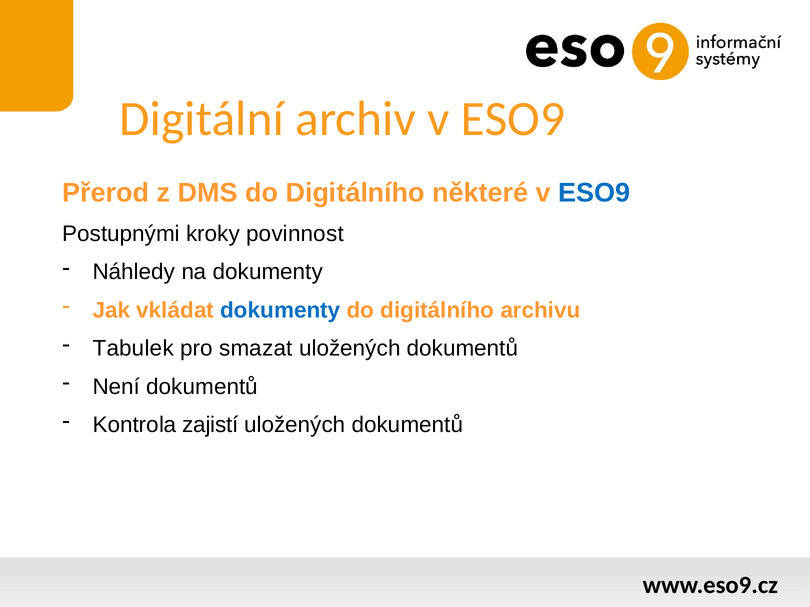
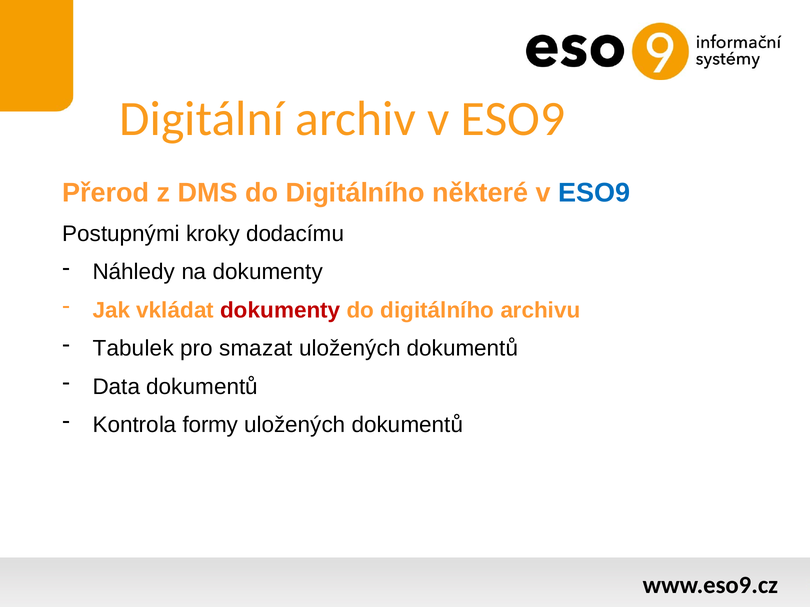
povinnost: povinnost -> dodacímu
dokumenty at (280, 310) colour: blue -> red
Není: Není -> Data
zajistí: zajistí -> formy
